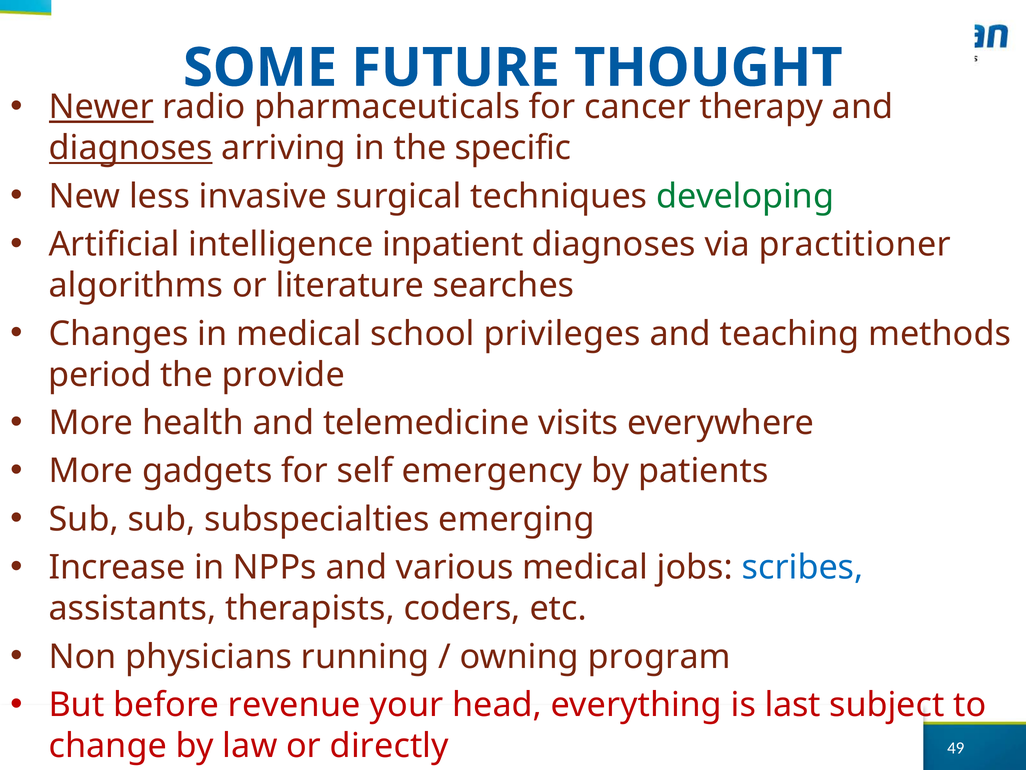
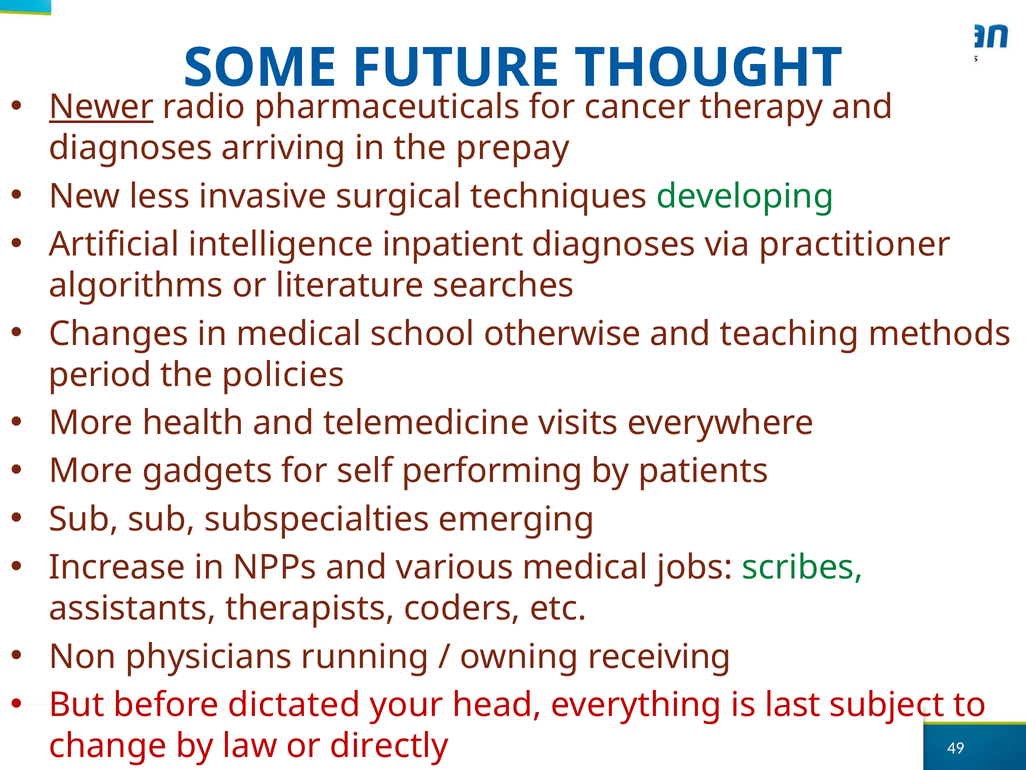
diagnoses at (131, 148) underline: present -> none
specific: specific -> prepay
privileges: privileges -> otherwise
provide: provide -> policies
emergency: emergency -> performing
scribes colour: blue -> green
program: program -> receiving
revenue: revenue -> dictated
